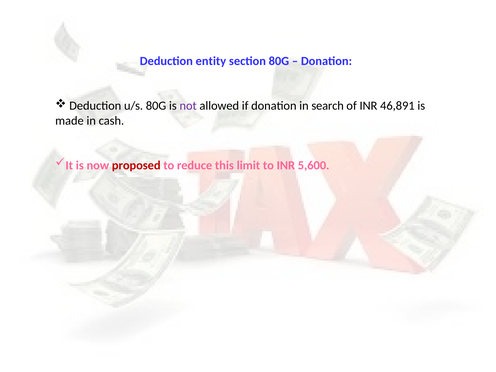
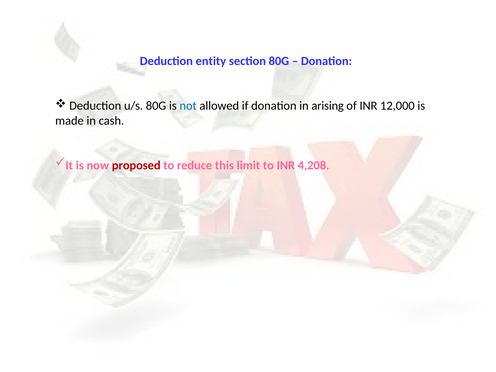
not colour: purple -> blue
search: search -> arising
46,891: 46,891 -> 12,000
5,600: 5,600 -> 4,208
